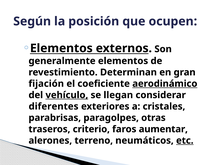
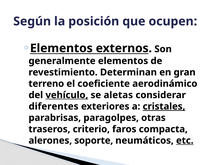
fijación: fijación -> terreno
aerodinámico underline: present -> none
llegan: llegan -> aletas
cristales underline: none -> present
aumentar: aumentar -> compacta
terreno: terreno -> soporte
